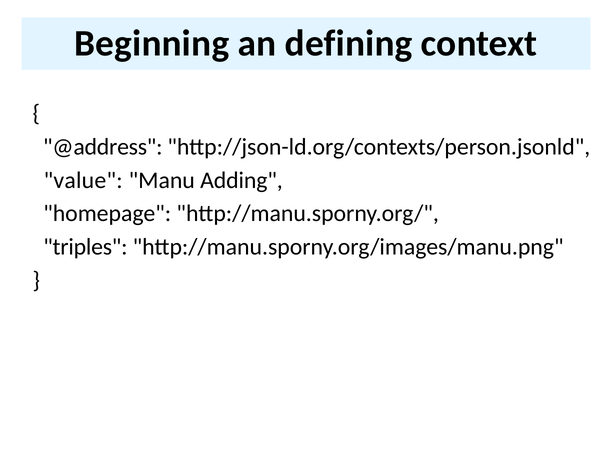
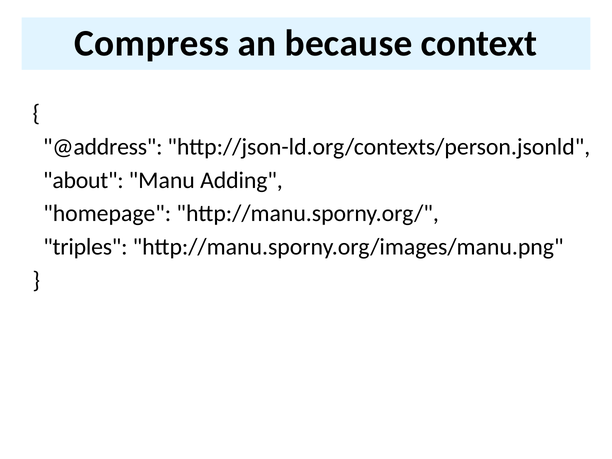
Beginning: Beginning -> Compress
defining: defining -> because
value: value -> about
